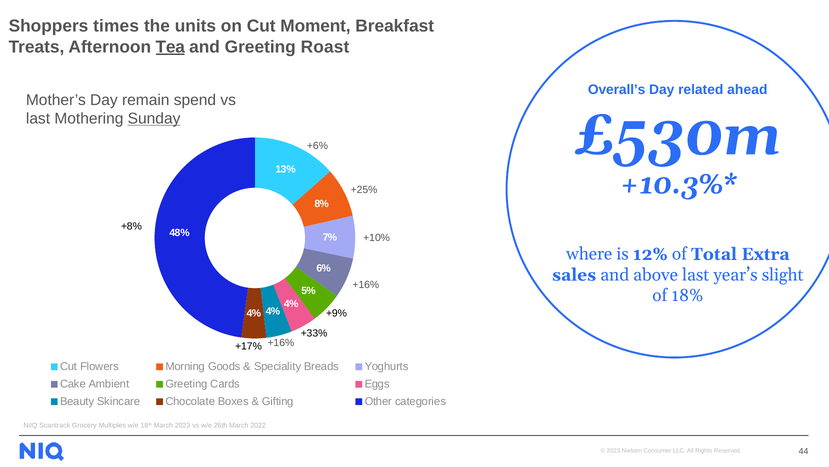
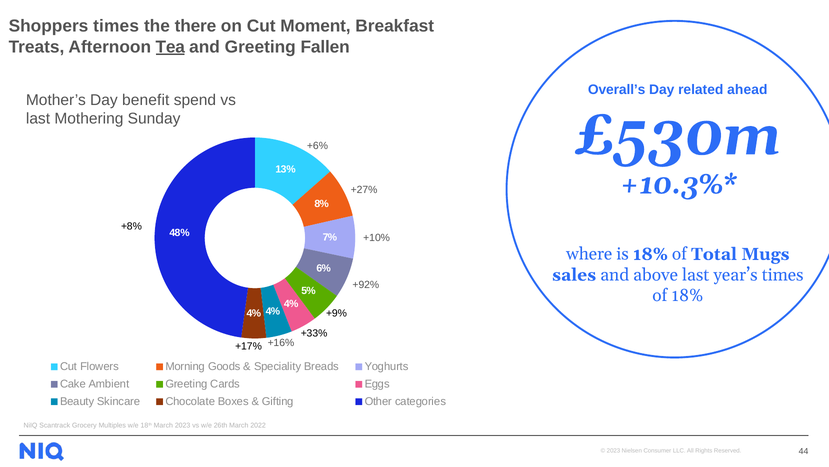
units: units -> there
Roast: Roast -> Fallen
remain: remain -> benefit
Sunday underline: present -> none
+25%: +25% -> +27%
is 12%: 12% -> 18%
Extra: Extra -> Mugs
year’s slight: slight -> times
+16% at (366, 284): +16% -> +92%
